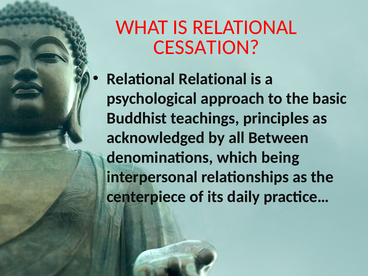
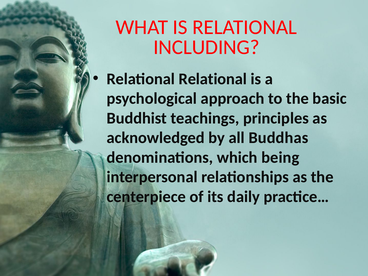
CESSATION: CESSATION -> INCLUDING
Between: Between -> Buddhas
